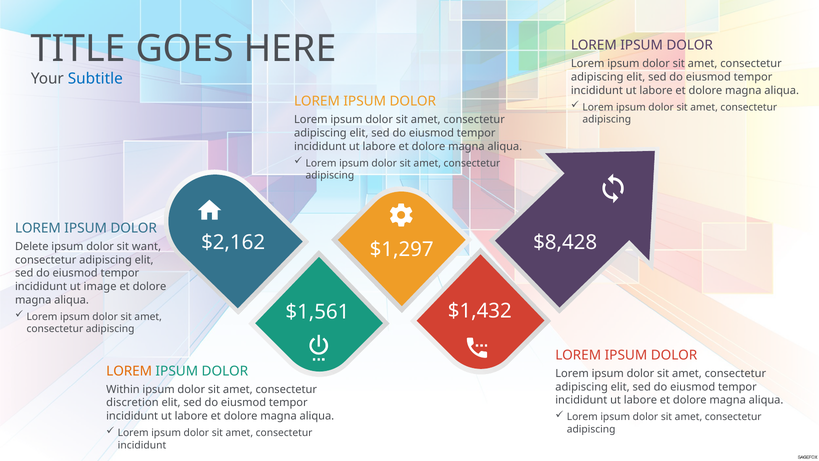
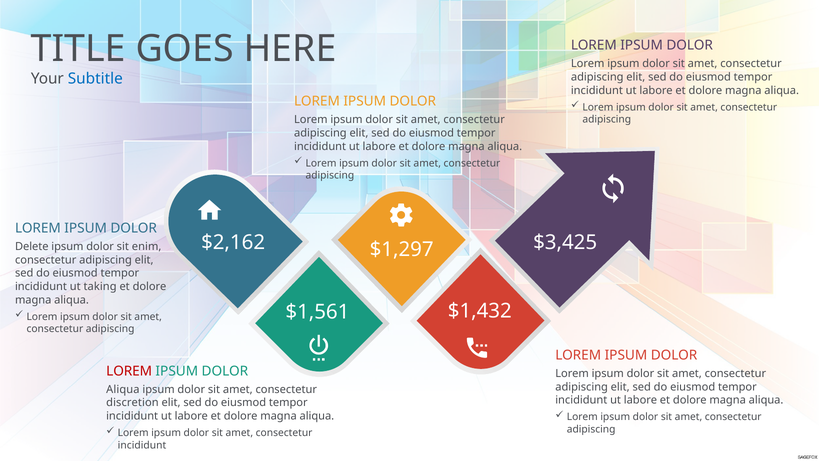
$8,428: $8,428 -> $3,425
want: want -> enim
image: image -> taking
LOREM at (129, 371) colour: orange -> red
Within at (123, 389): Within -> Aliqua
